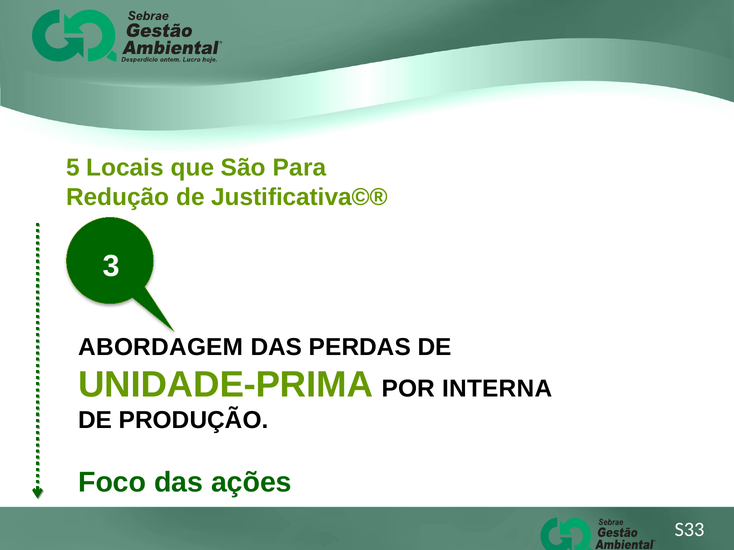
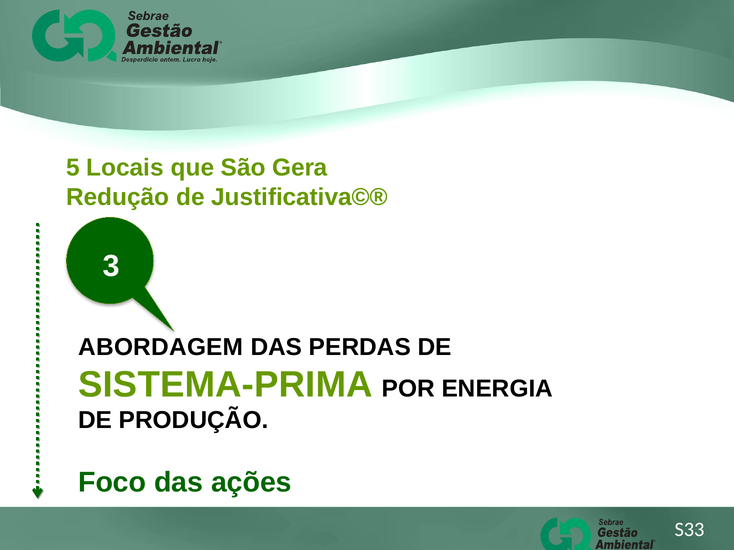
Para: Para -> Gera
UNIDADE-PRIMA: UNIDADE-PRIMA -> SISTEMA-PRIMA
INTERNA: INTERNA -> ENERGIA
